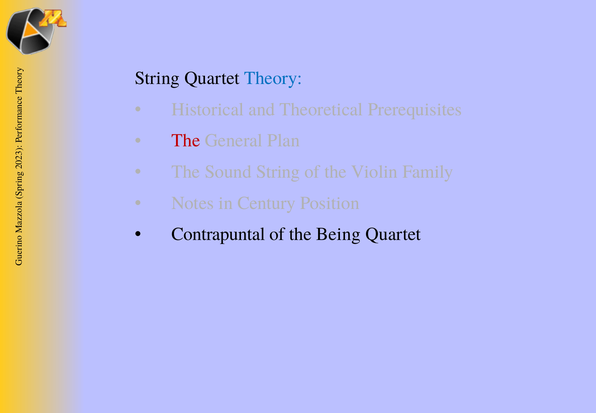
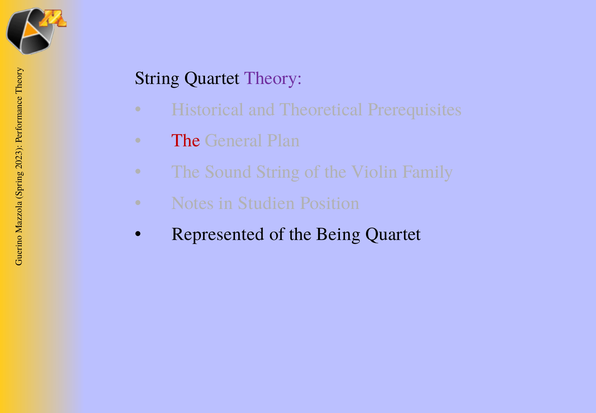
Theory colour: blue -> purple
Century: Century -> Studien
Contrapuntal: Contrapuntal -> Represented
